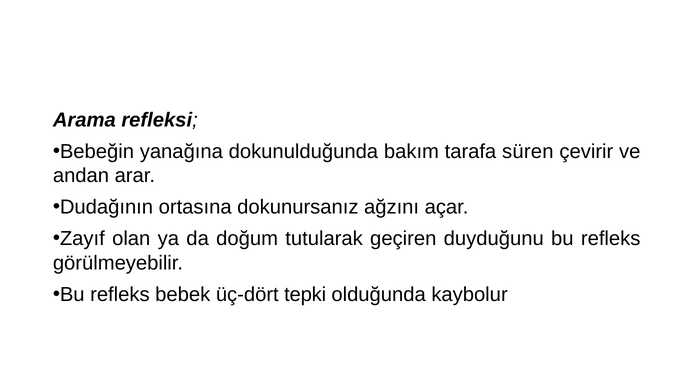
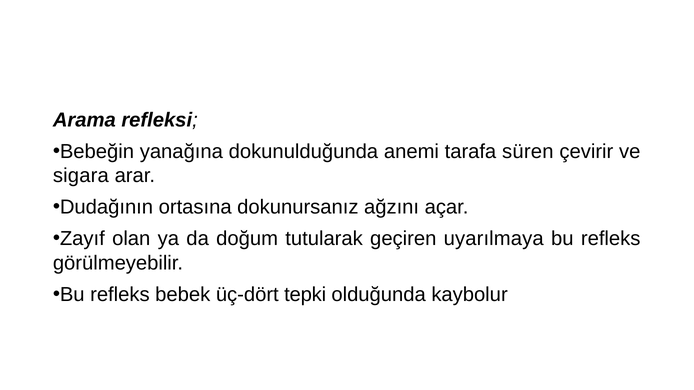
bakım: bakım -> anemi
andan: andan -> sigara
duyduğunu: duyduğunu -> uyarılmaya
